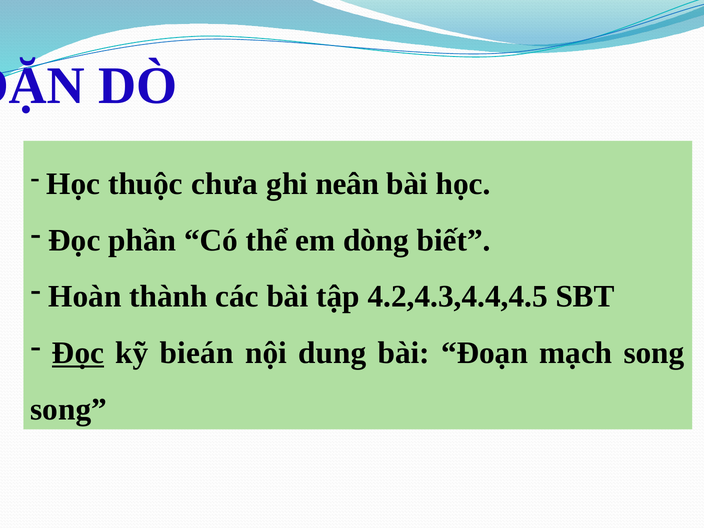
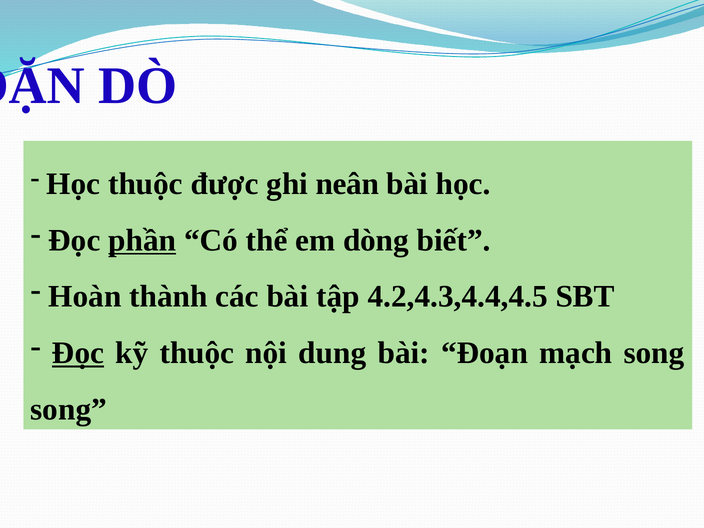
chưa: chưa -> được
phần underline: none -> present
kỹ bieán: bieán -> thuộc
